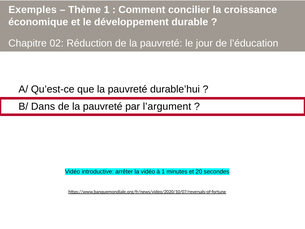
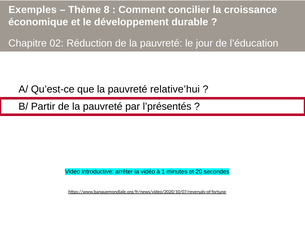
Thème 1: 1 -> 8
durable’hui: durable’hui -> relative’hui
Dans: Dans -> Partir
l’argument: l’argument -> l’présentés
